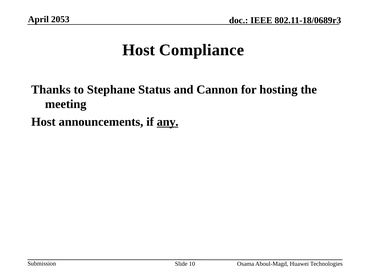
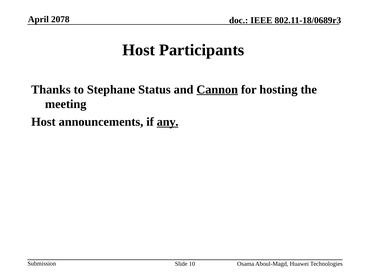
2053: 2053 -> 2078
Compliance: Compliance -> Participants
Cannon underline: none -> present
